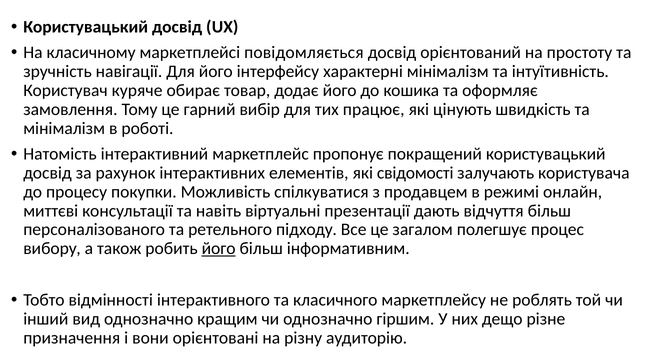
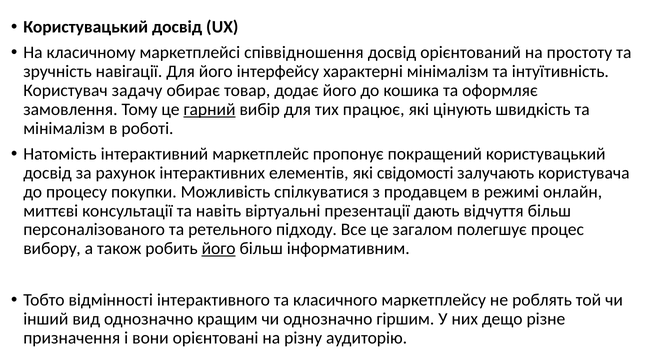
повідомляється: повідомляється -> співвідношення
куряче: куряче -> задачу
гарний underline: none -> present
